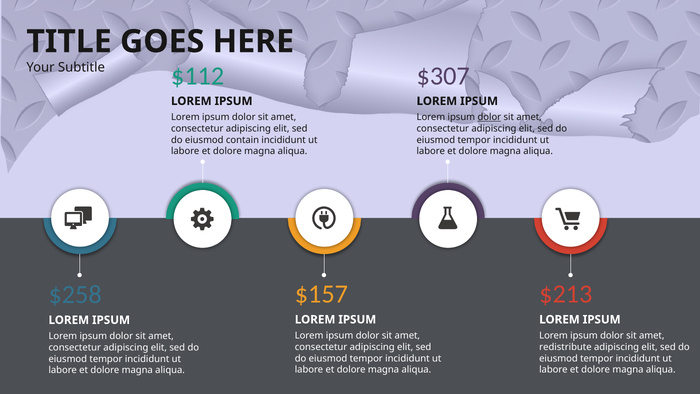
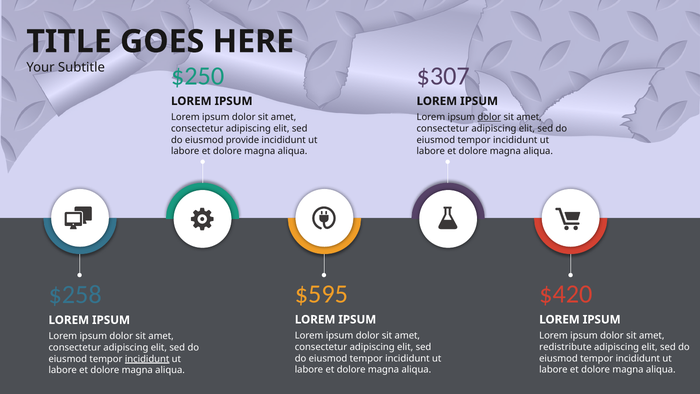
$112: $112 -> $250
contain: contain -> provide
$157: $157 -> $595
$213: $213 -> $420
incididunt at (147, 359) underline: none -> present
